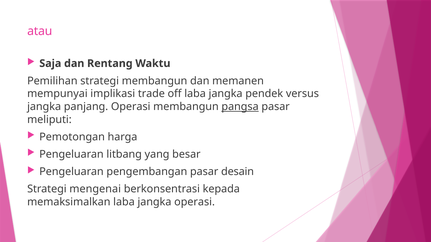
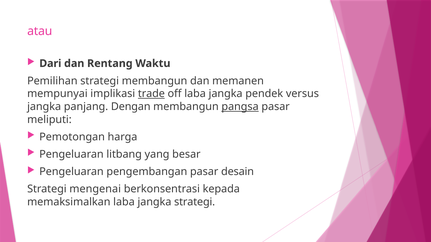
Saja: Saja -> Dari
trade underline: none -> present
panjang Operasi: Operasi -> Dengan
jangka operasi: operasi -> strategi
